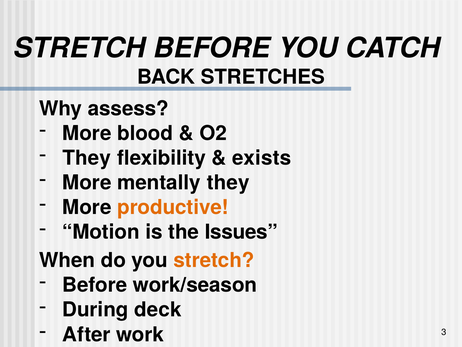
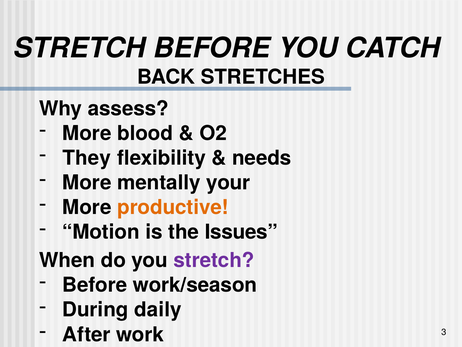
exists: exists -> needs
mentally they: they -> your
stretch at (214, 260) colour: orange -> purple
deck: deck -> daily
